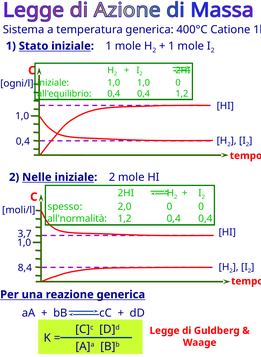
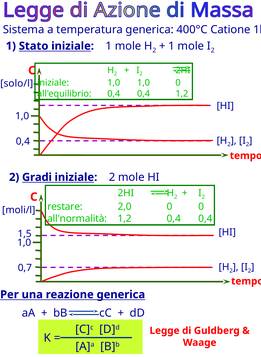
ogni/l: ogni/l -> solo/l
Nelle: Nelle -> Gradi
spesso: spesso -> restare
3,7: 3,7 -> 1,5
8,4: 8,4 -> 0,7
